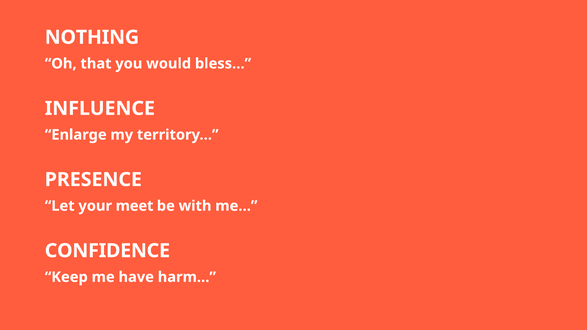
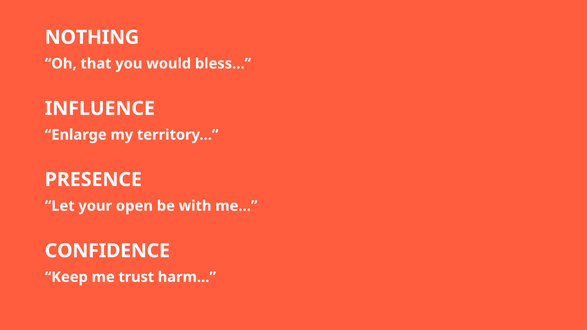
meet: meet -> open
have: have -> trust
